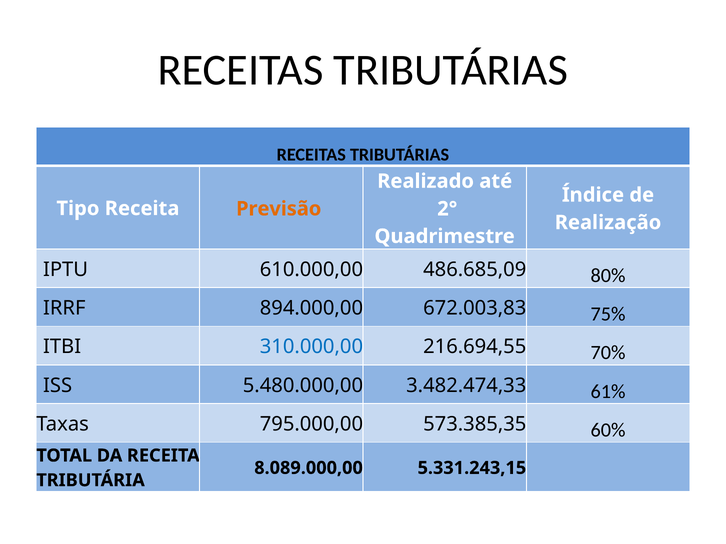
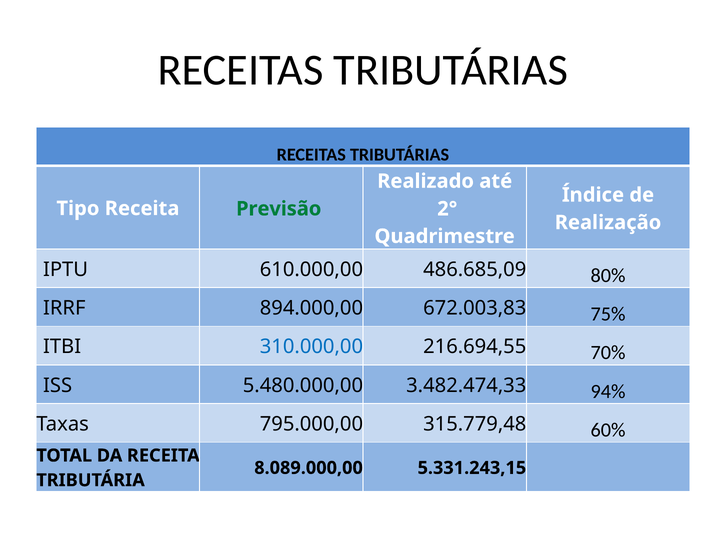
Previsão colour: orange -> green
61%: 61% -> 94%
573.385,35: 573.385,35 -> 315.779,48
